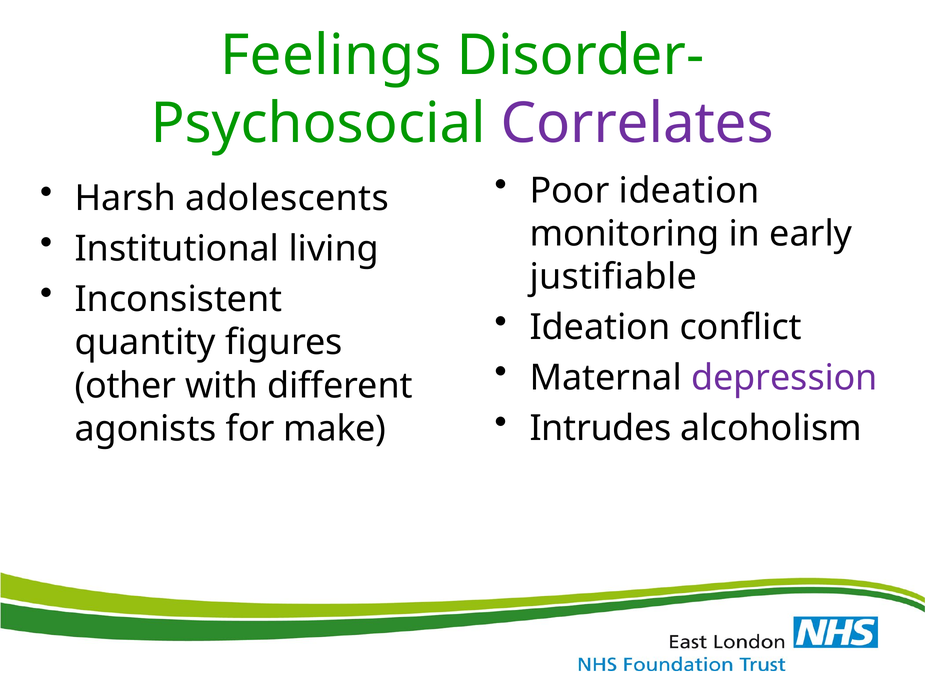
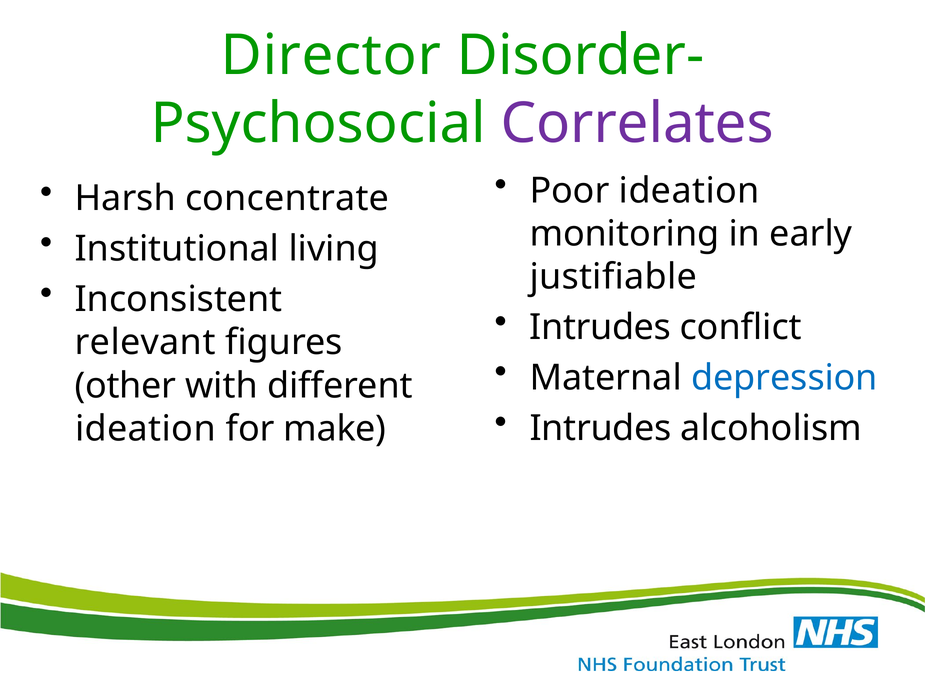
Feelings: Feelings -> Director
adolescents: adolescents -> concentrate
Ideation at (600, 327): Ideation -> Intrudes
quantity: quantity -> relevant
depression colour: purple -> blue
agonists at (146, 429): agonists -> ideation
